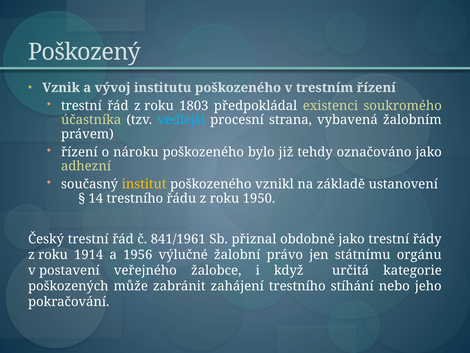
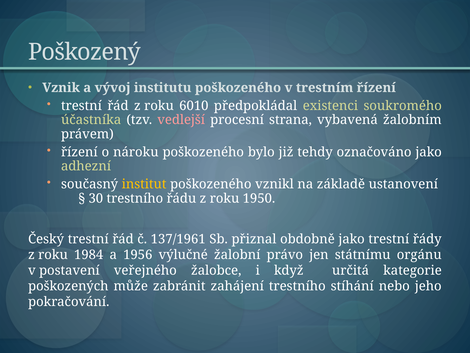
1803: 1803 -> 6010
vedlejší colour: light blue -> pink
14: 14 -> 30
841/1961: 841/1961 -> 137/1961
1914: 1914 -> 1984
